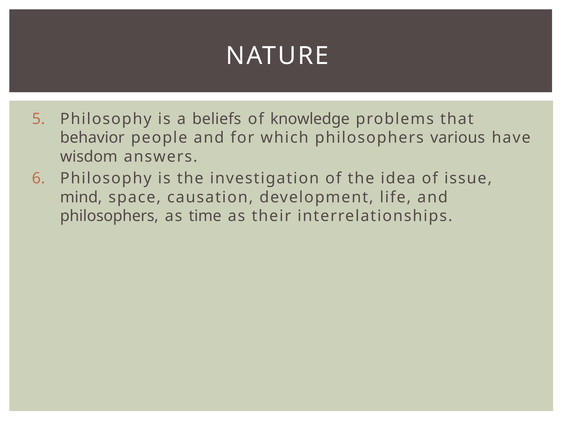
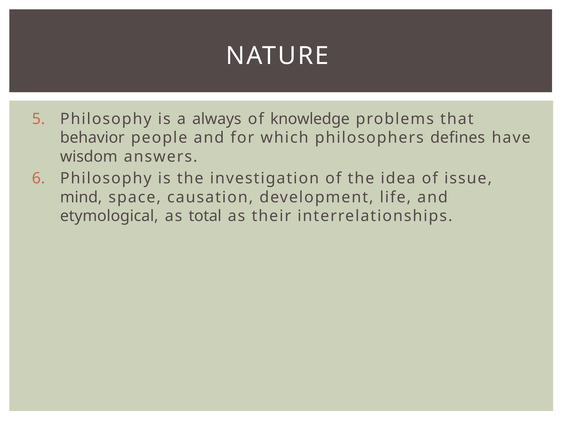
beliefs: beliefs -> always
various: various -> defines
philosophers at (109, 216): philosophers -> etymological
time: time -> total
